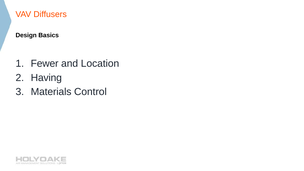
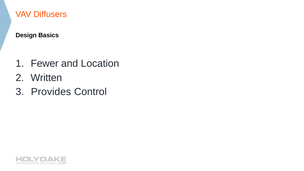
Having: Having -> Written
Materials: Materials -> Provides
